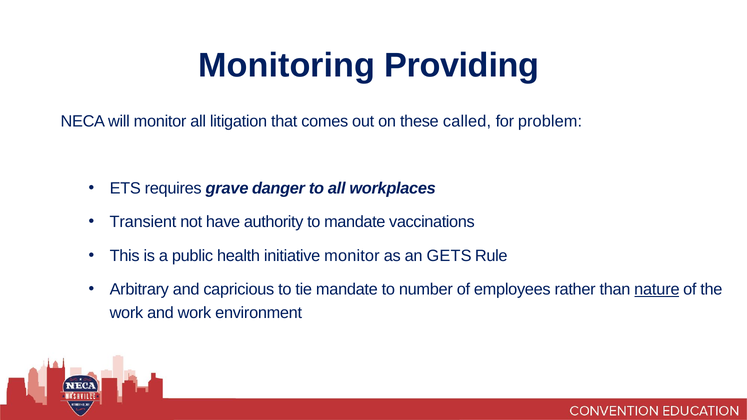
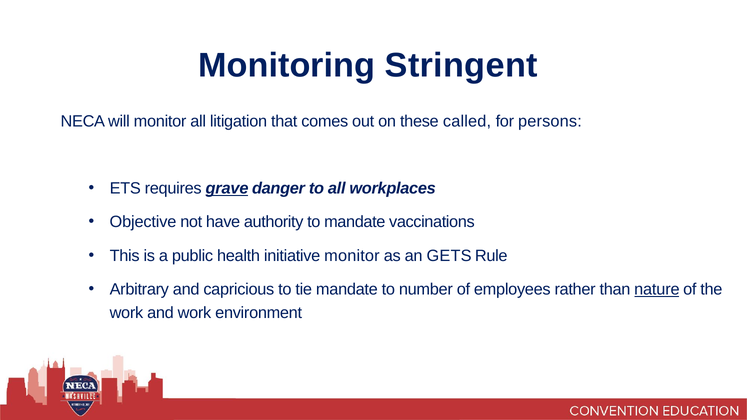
Providing: Providing -> Stringent
problem: problem -> persons
grave underline: none -> present
Transient: Transient -> Objective
